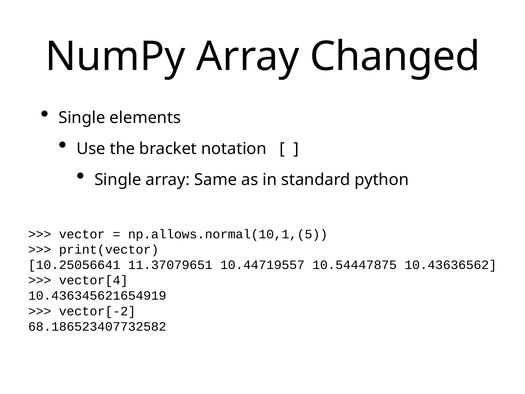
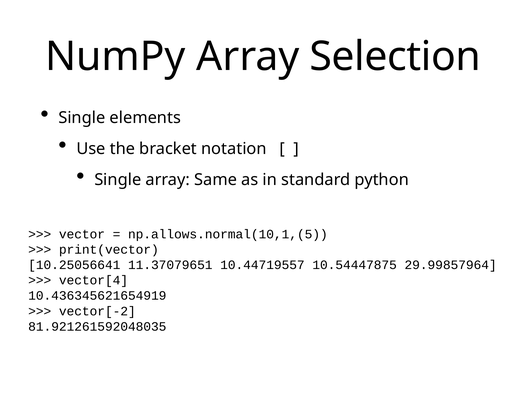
Changed: Changed -> Selection
10.43636562: 10.43636562 -> 29.99857964
68.186523407732582: 68.186523407732582 -> 81.921261592048035
